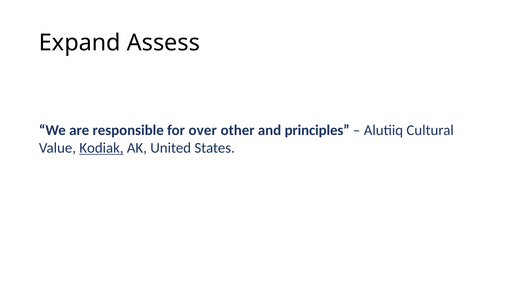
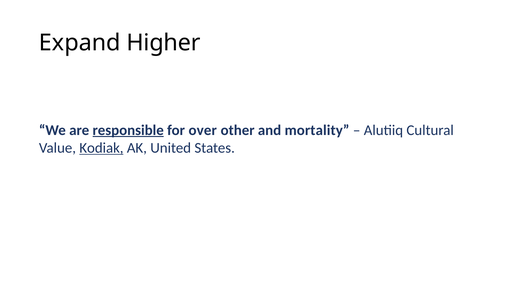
Assess: Assess -> Higher
responsible underline: none -> present
principles: principles -> mortality
